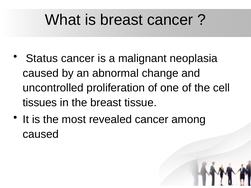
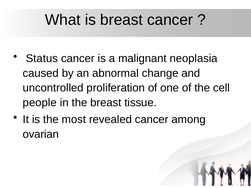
tissues: tissues -> people
caused at (41, 134): caused -> ovarian
